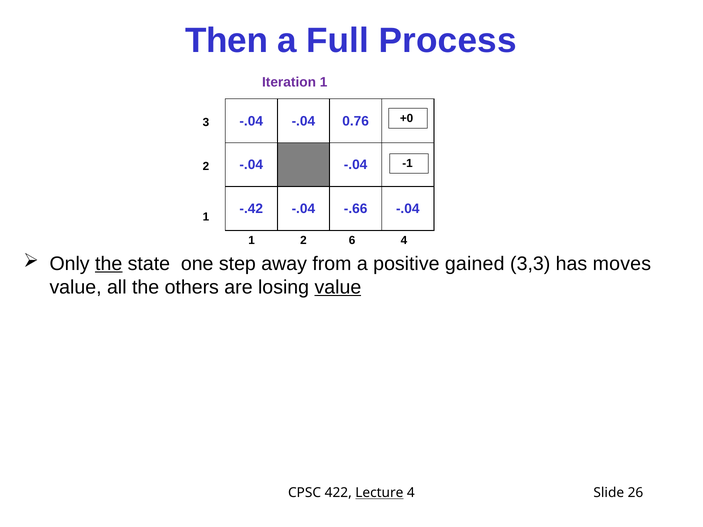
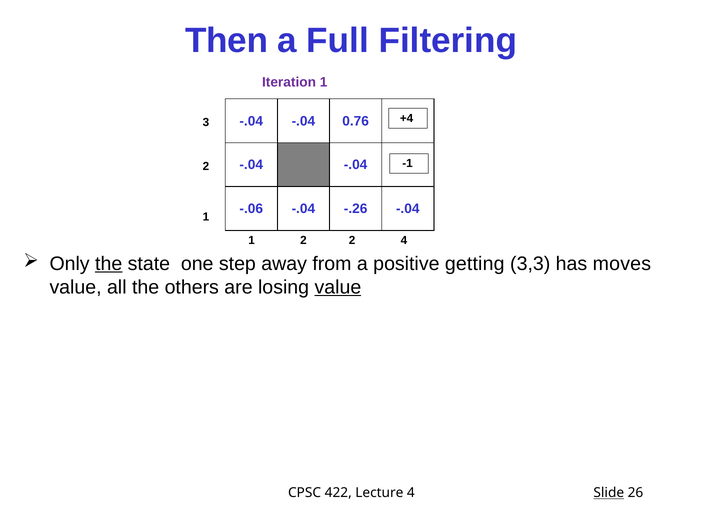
Process: Process -> Filtering
+0: +0 -> +4
-.42: -.42 -> -.06
-.66: -.66 -> -.26
2 6: 6 -> 2
gained: gained -> getting
Lecture underline: present -> none
Slide underline: none -> present
